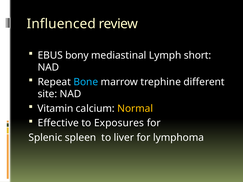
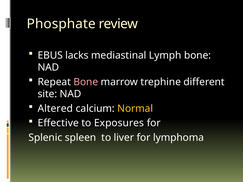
Influenced: Influenced -> Phosphate
bony: bony -> lacks
Lymph short: short -> bone
Bone at (86, 82) colour: light blue -> pink
Vitamin: Vitamin -> Altered
